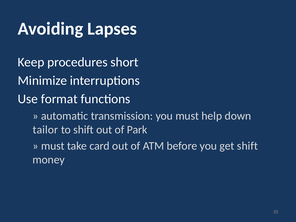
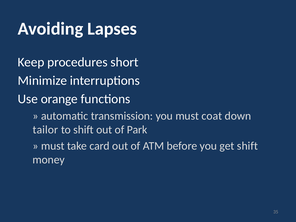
format: format -> orange
help: help -> coat
